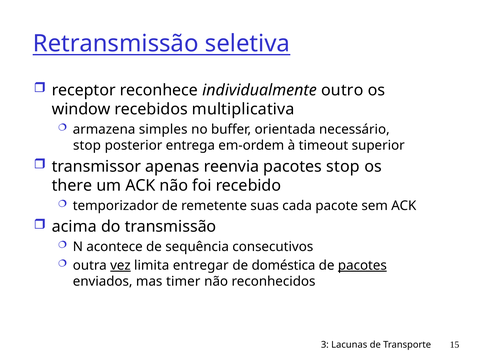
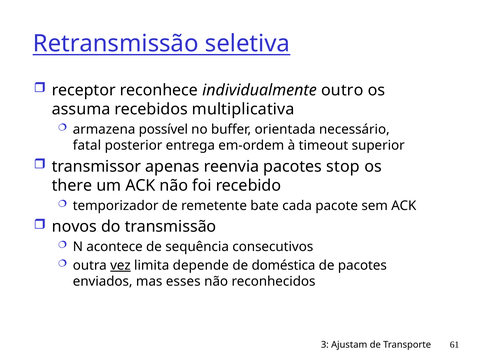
window: window -> assuma
simples: simples -> possível
stop at (87, 145): stop -> fatal
suas: suas -> bate
acima: acima -> novos
entregar: entregar -> depende
pacotes at (362, 265) underline: present -> none
timer: timer -> esses
Lacunas: Lacunas -> Ajustam
15: 15 -> 61
